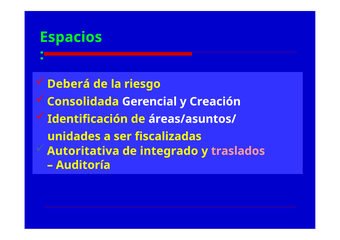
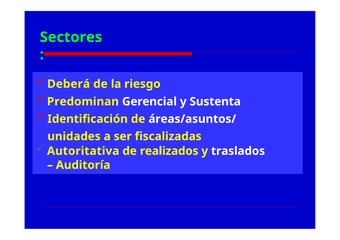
Espacios: Espacios -> Sectores
Consolidada: Consolidada -> Predominan
Creación: Creación -> Sustenta
integrado: integrado -> realizados
traslados colour: pink -> white
